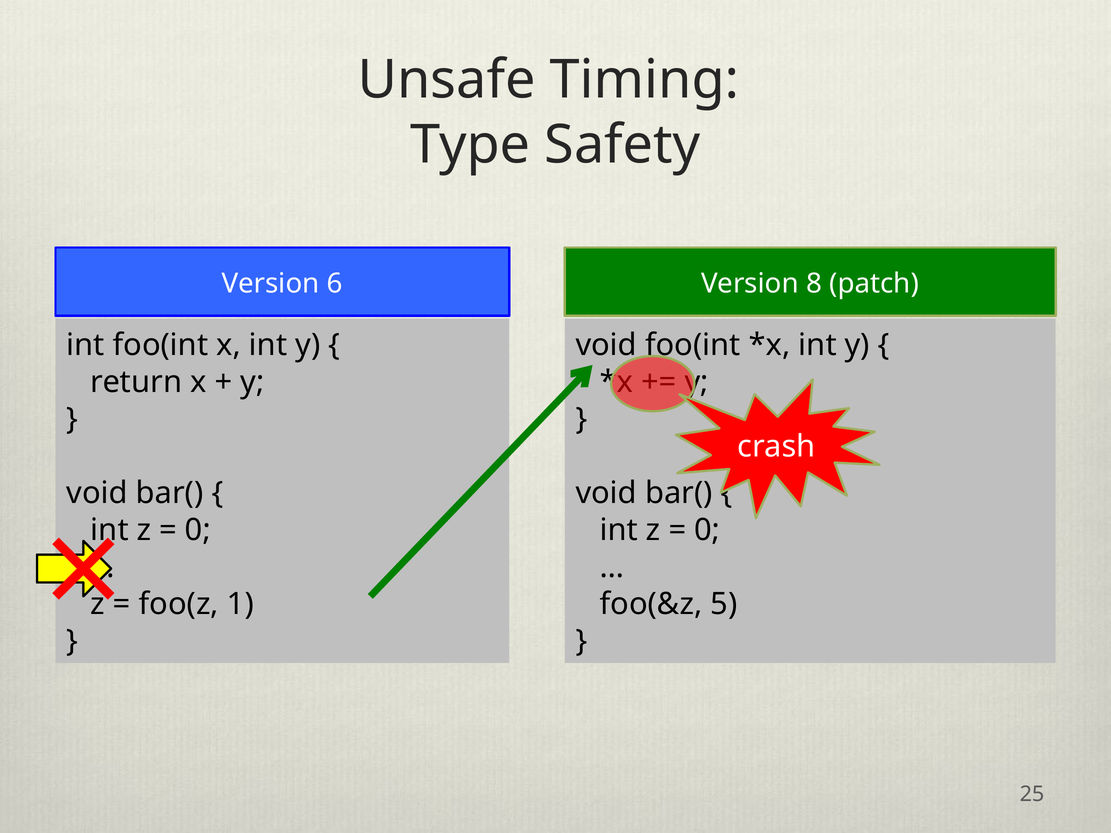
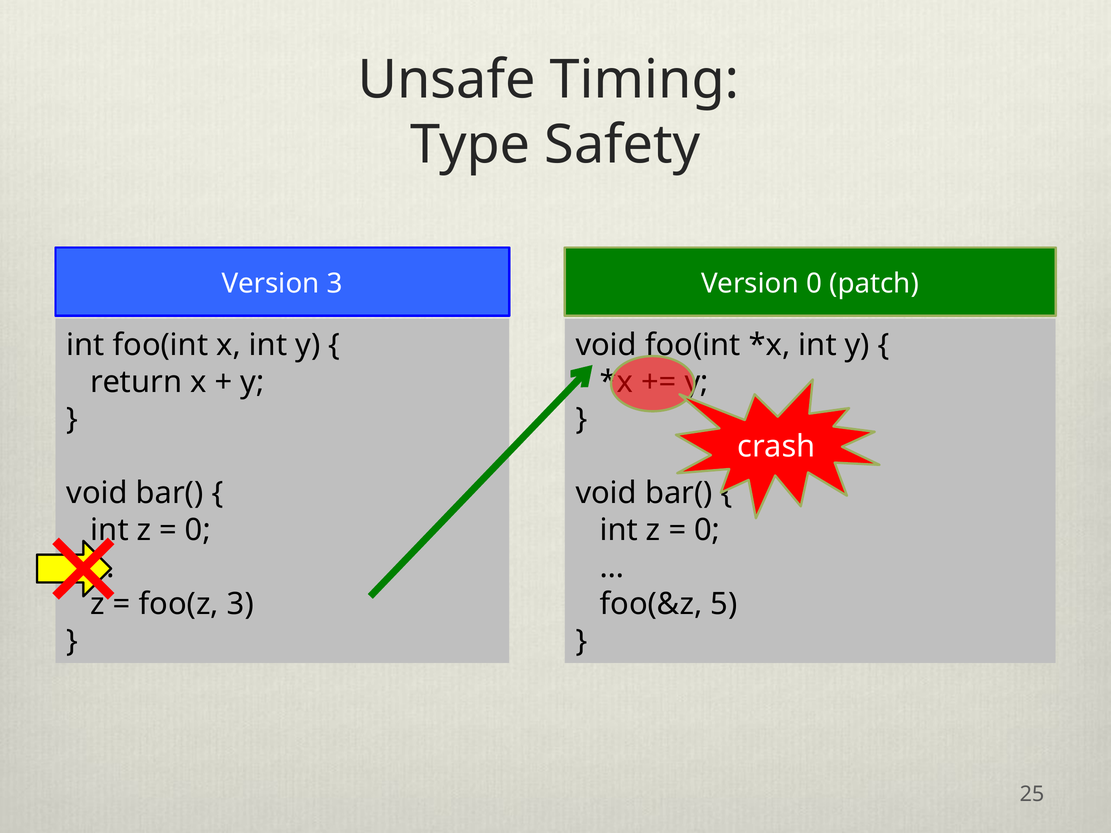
Version 6: 6 -> 3
Version 8: 8 -> 0
foo(z 1: 1 -> 3
